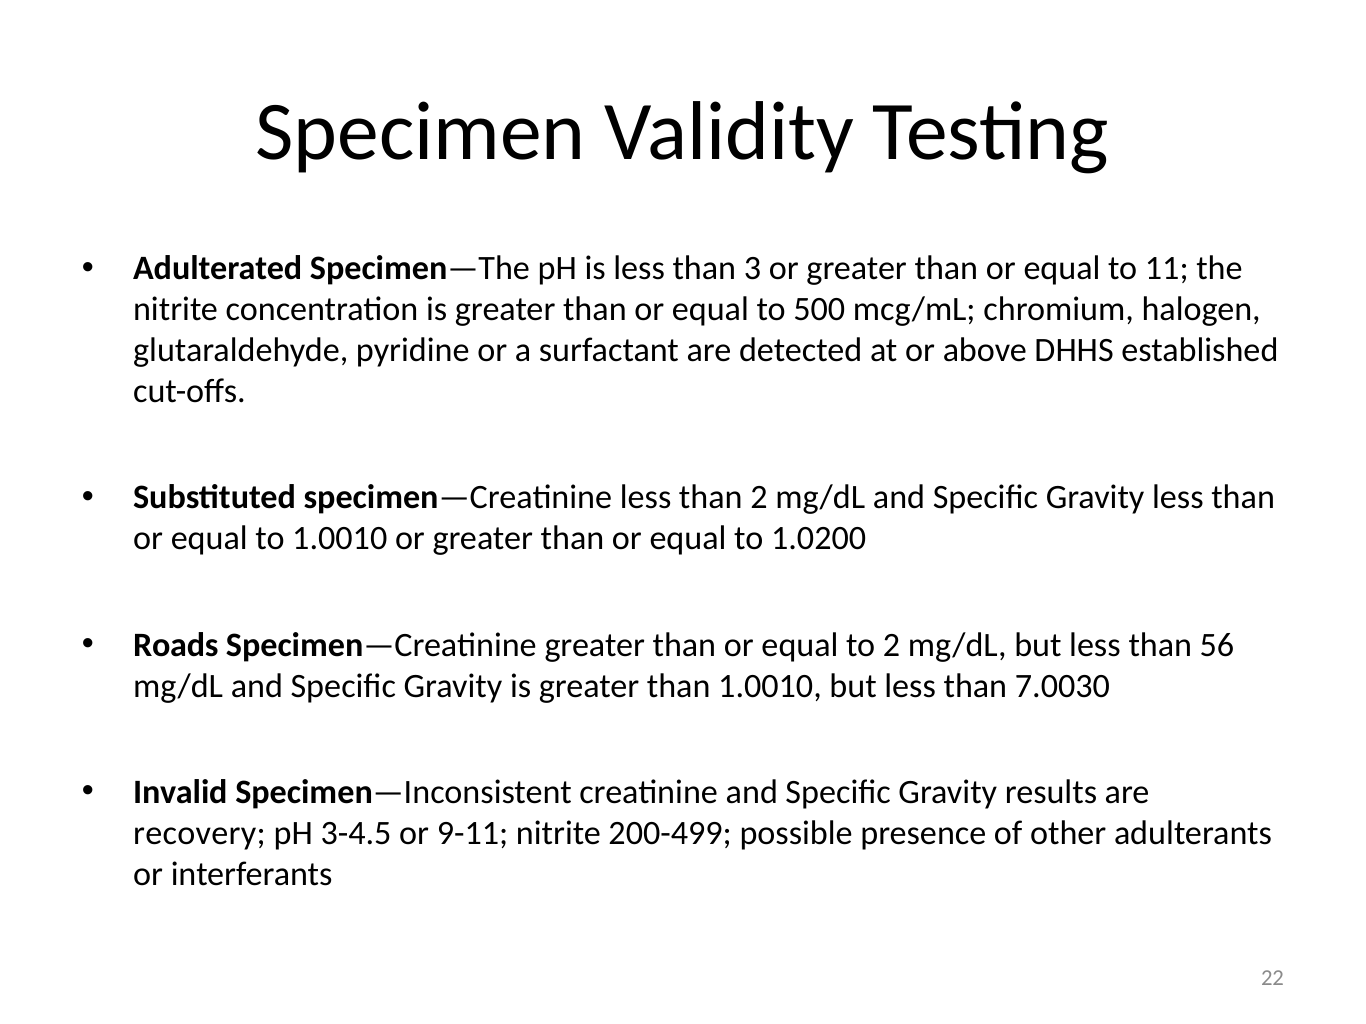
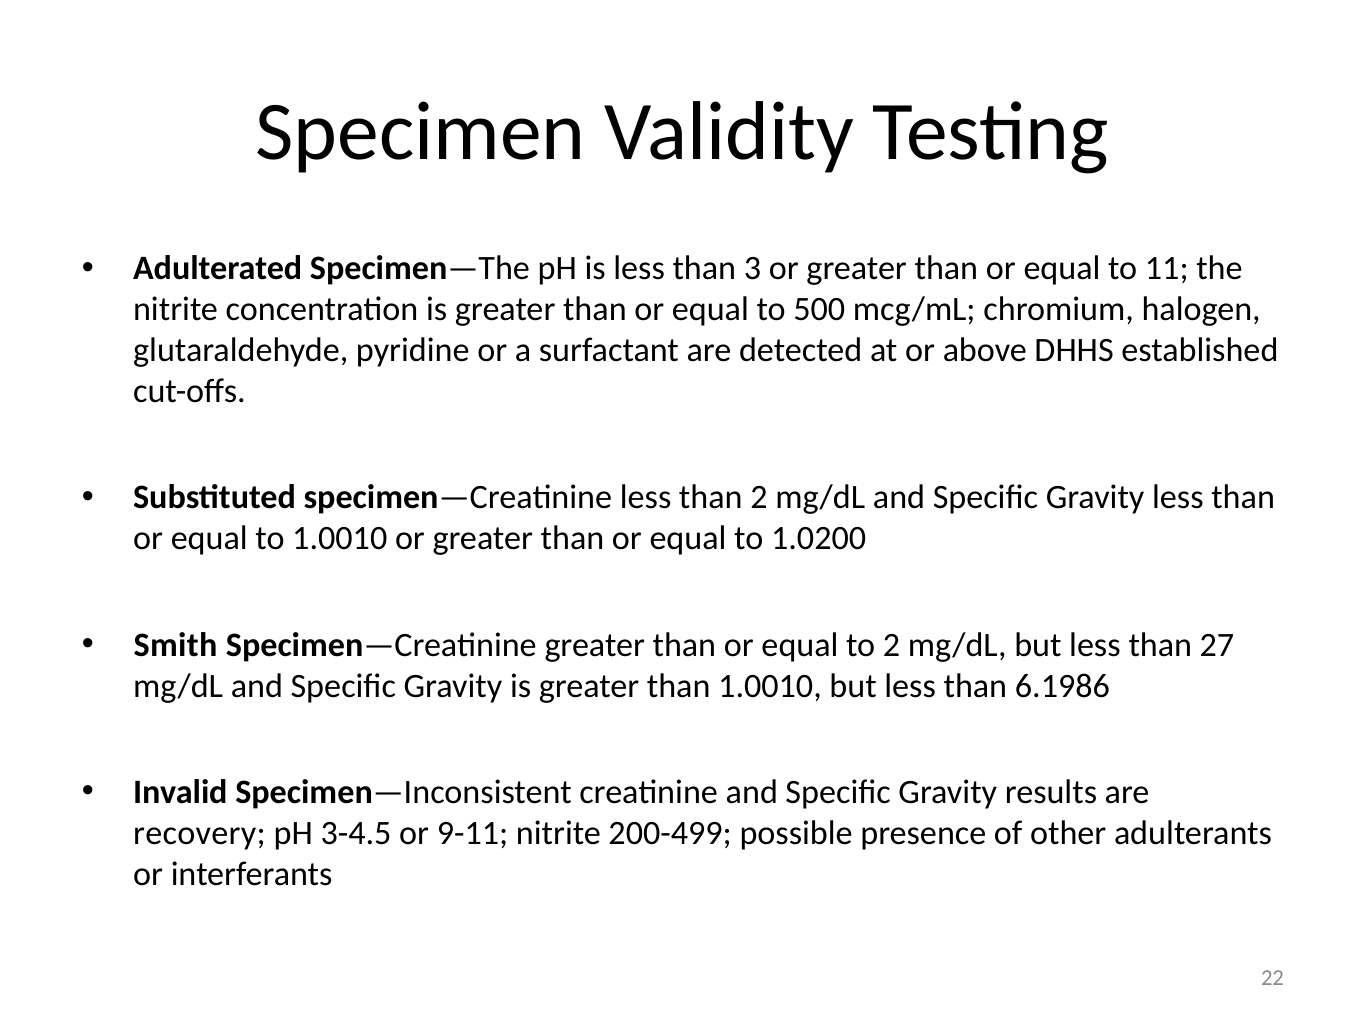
Roads: Roads -> Smith
56: 56 -> 27
7.0030: 7.0030 -> 6.1986
